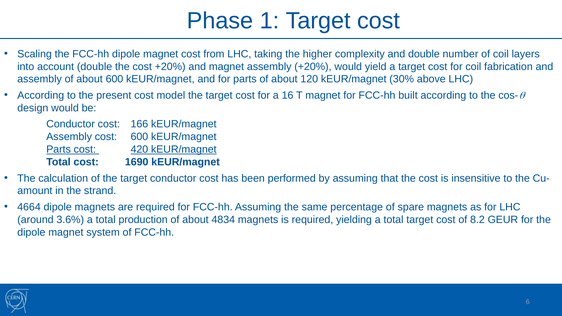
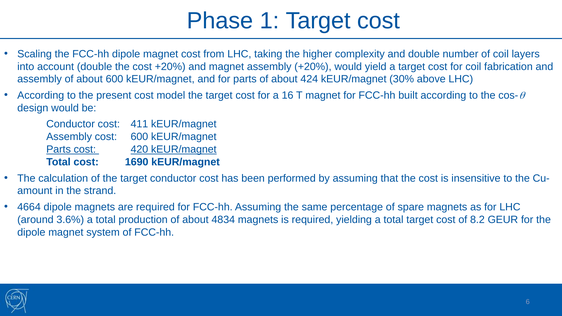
120: 120 -> 424
166: 166 -> 411
